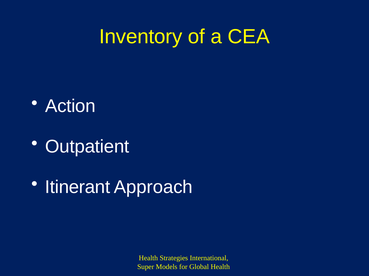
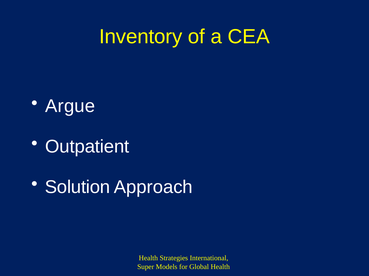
Action: Action -> Argue
Itinerant: Itinerant -> Solution
